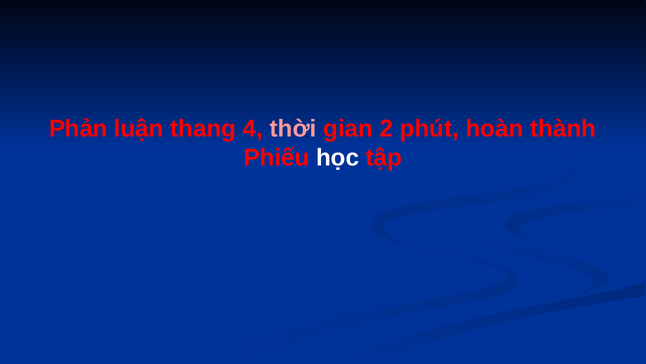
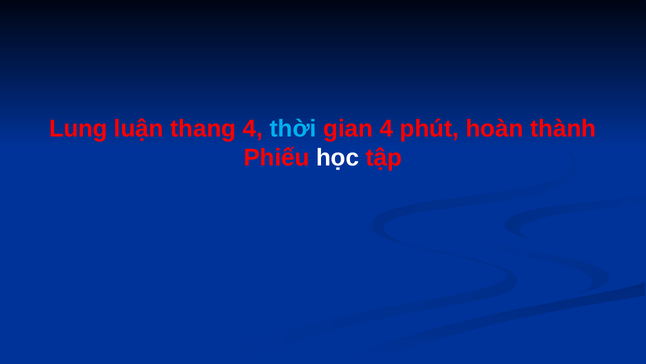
Phản: Phản -> Lung
thời colour: pink -> light blue
gian 2: 2 -> 4
